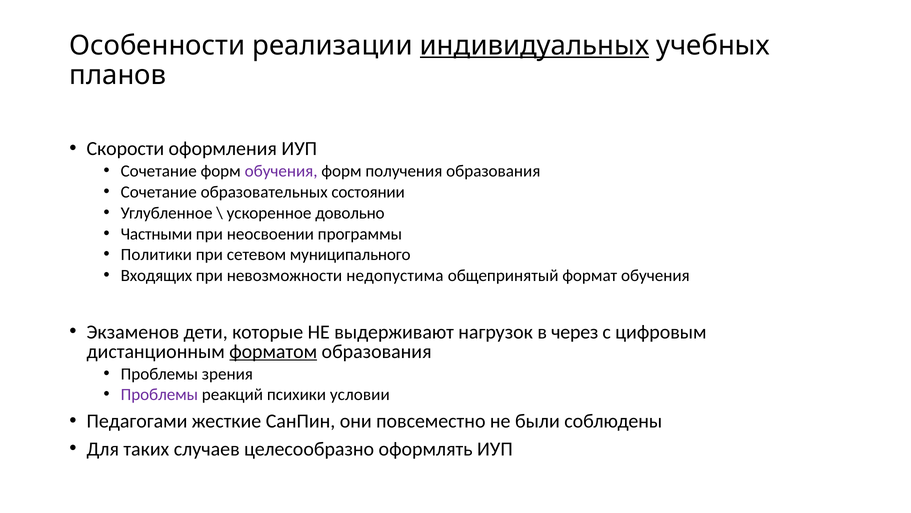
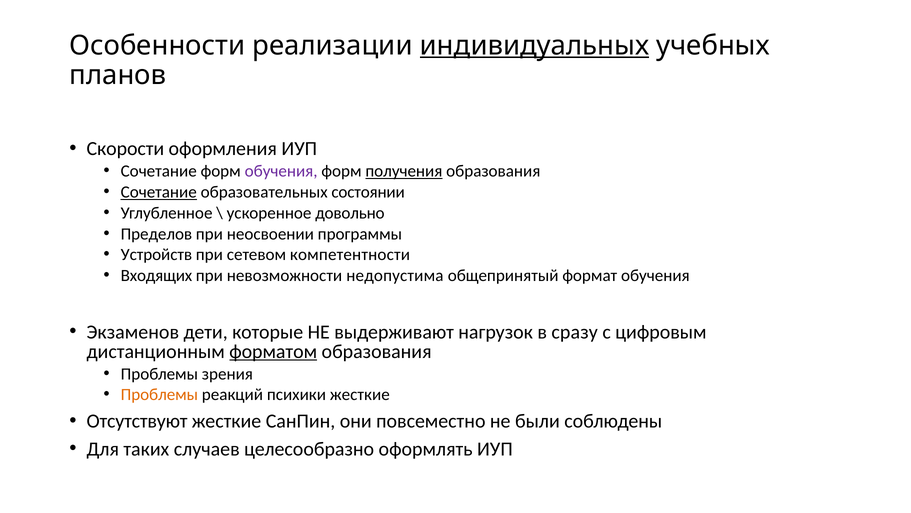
получения underline: none -> present
Сочетание at (159, 192) underline: none -> present
Частными: Частными -> Пределов
Политики: Политики -> Устройств
муниципального: муниципального -> компетентности
через: через -> сразу
Проблемы at (159, 394) colour: purple -> orange
психики условии: условии -> жесткие
Педагогами: Педагогами -> Отсутствуют
